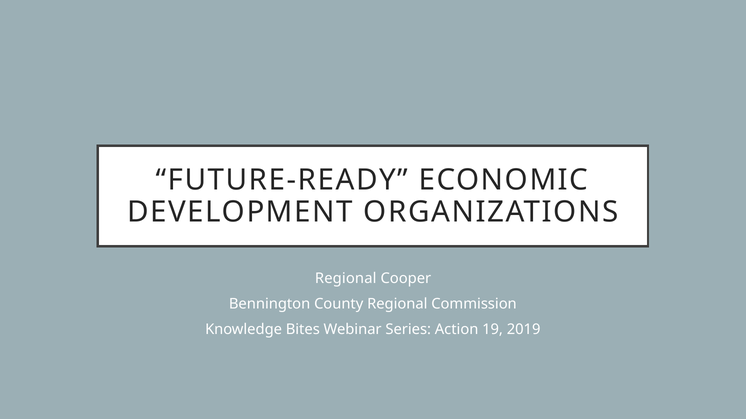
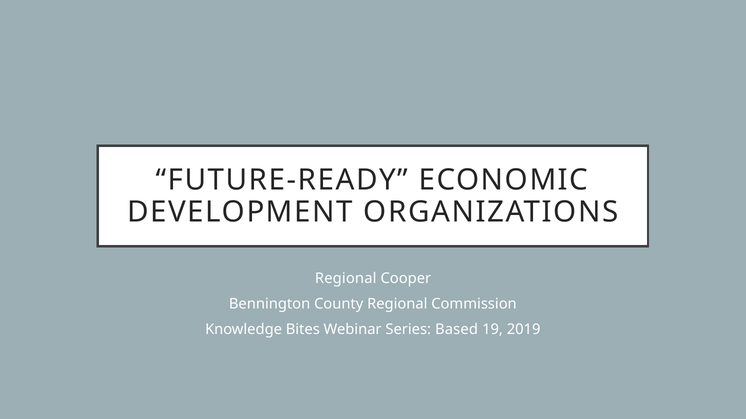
Action: Action -> Based
